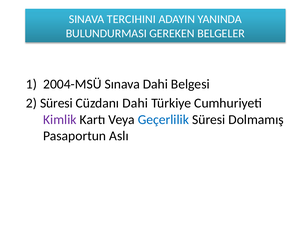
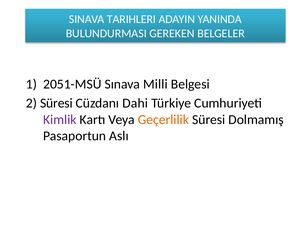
TERCIHINI: TERCIHINI -> TARIHLERI
2004-MSÜ: 2004-MSÜ -> 2051-MSÜ
Sınava Dahi: Dahi -> Milli
Geçerlilik colour: blue -> orange
